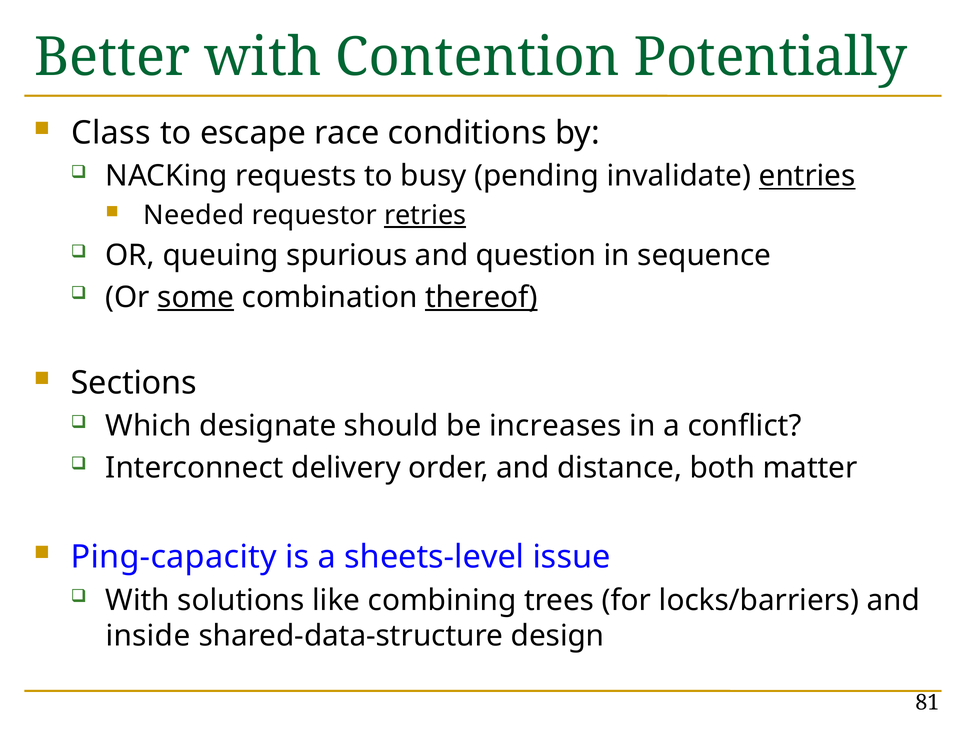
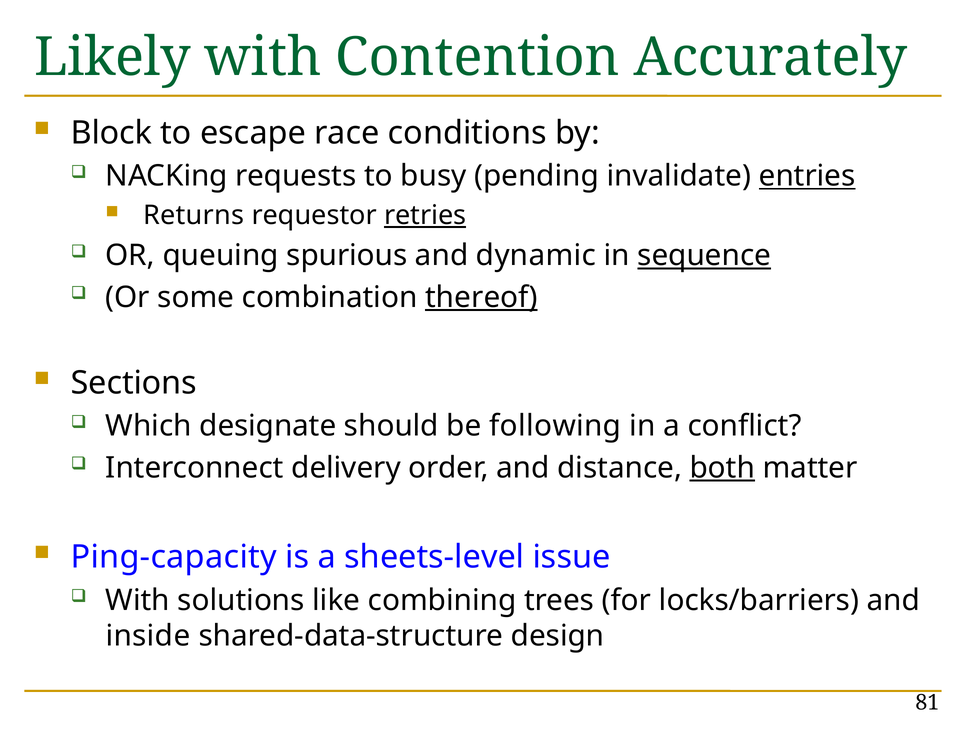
Better: Better -> Likely
Potentially: Potentially -> Accurately
Class: Class -> Block
Needed: Needed -> Returns
question: question -> dynamic
sequence underline: none -> present
some underline: present -> none
increases: increases -> following
both underline: none -> present
